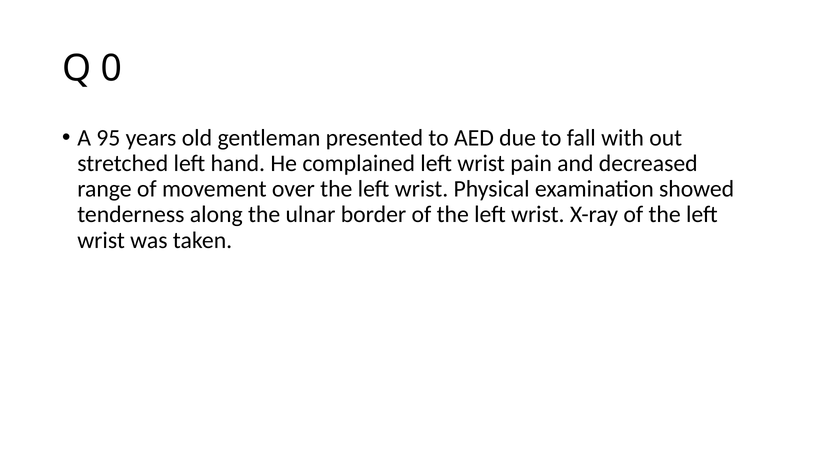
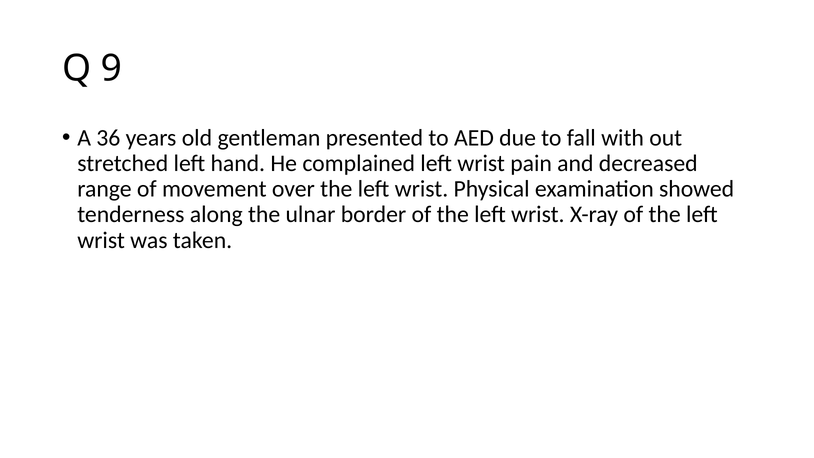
0: 0 -> 9
95: 95 -> 36
